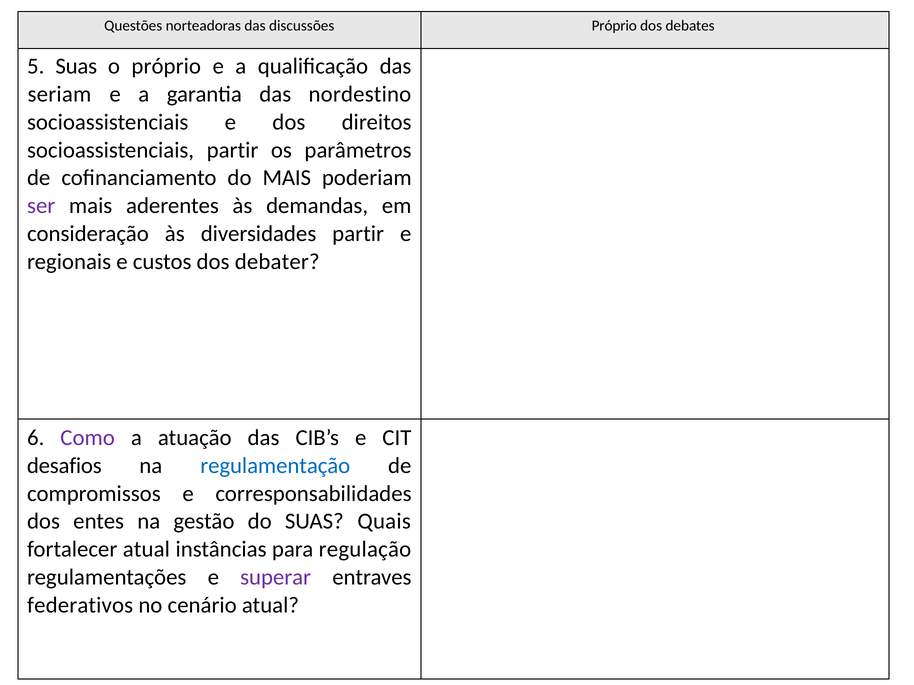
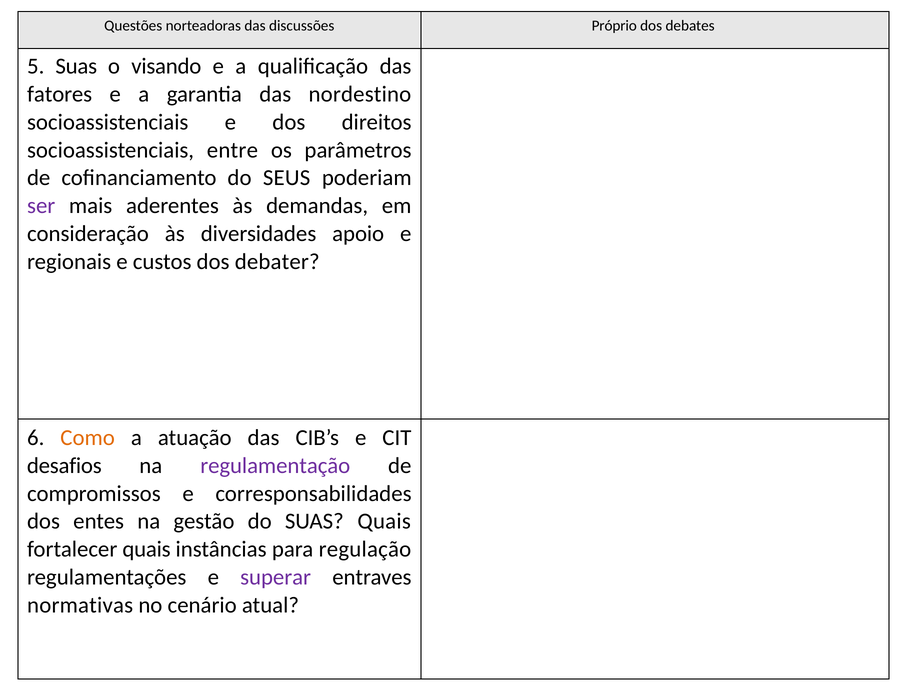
o próprio: próprio -> visando
seriam: seriam -> fatores
socioassistenciais partir: partir -> entre
do MAIS: MAIS -> SEUS
diversidades partir: partir -> apoio
Como colour: purple -> orange
regulamentação colour: blue -> purple
fortalecer atual: atual -> quais
federativos: federativos -> normativas
